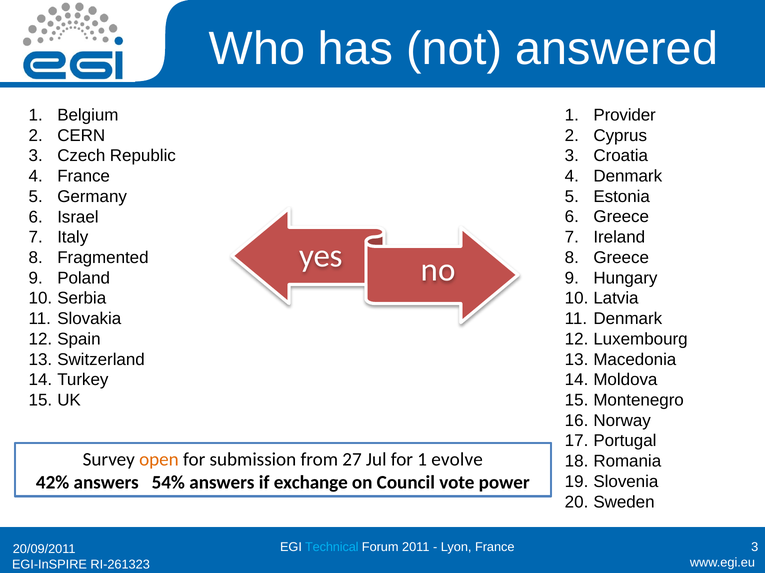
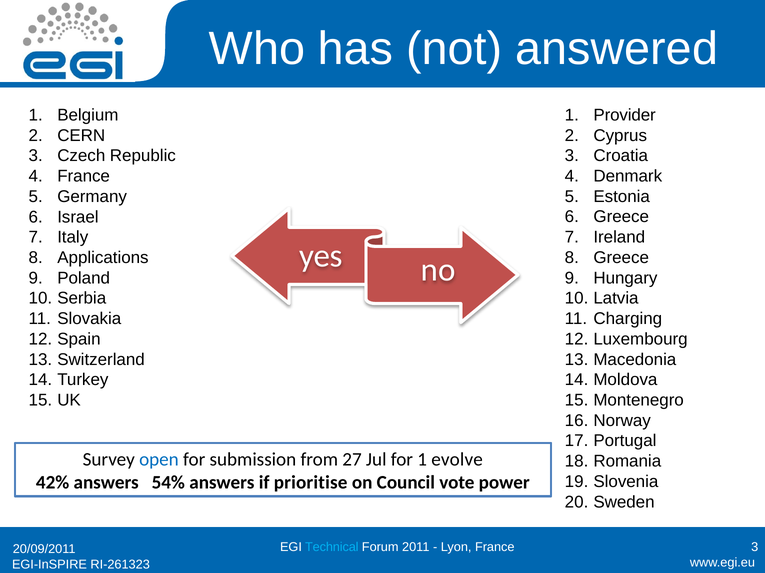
Fragmented: Fragmented -> Applications
Denmark at (628, 319): Denmark -> Charging
open colour: orange -> blue
exchange: exchange -> prioritise
